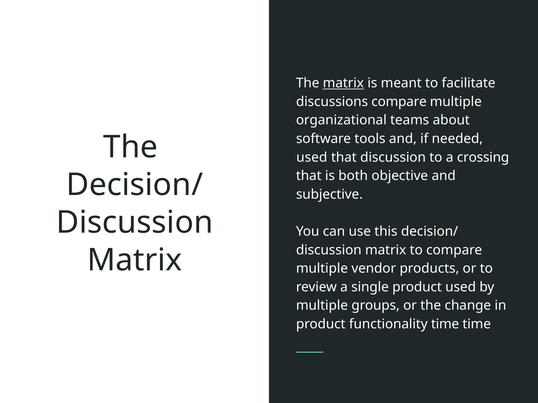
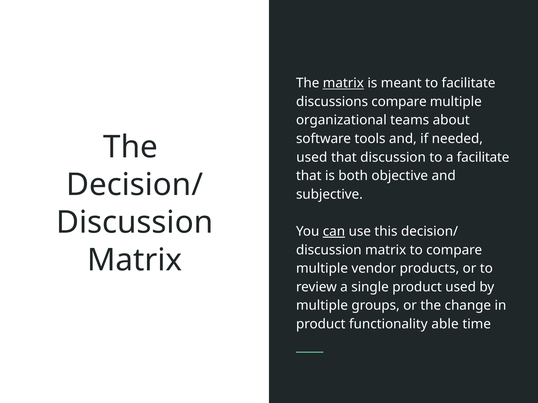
a crossing: crossing -> facilitate
can underline: none -> present
functionality time: time -> able
